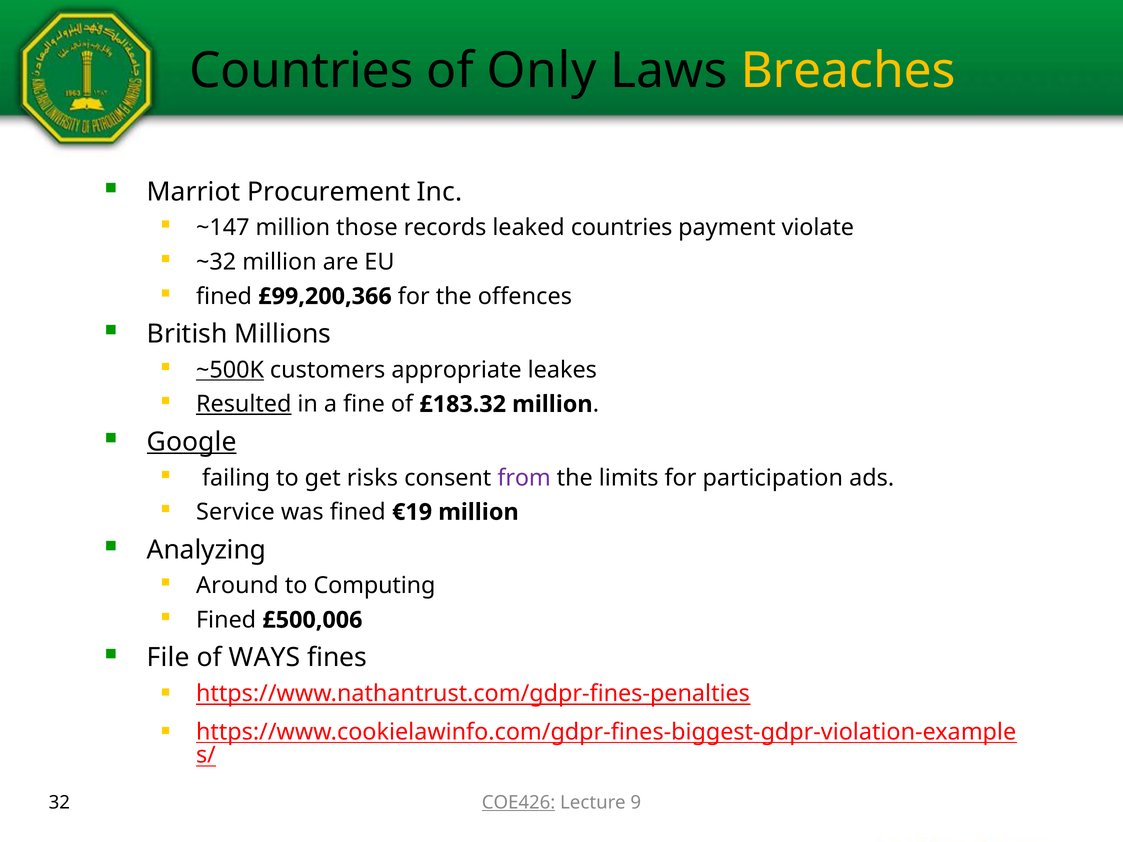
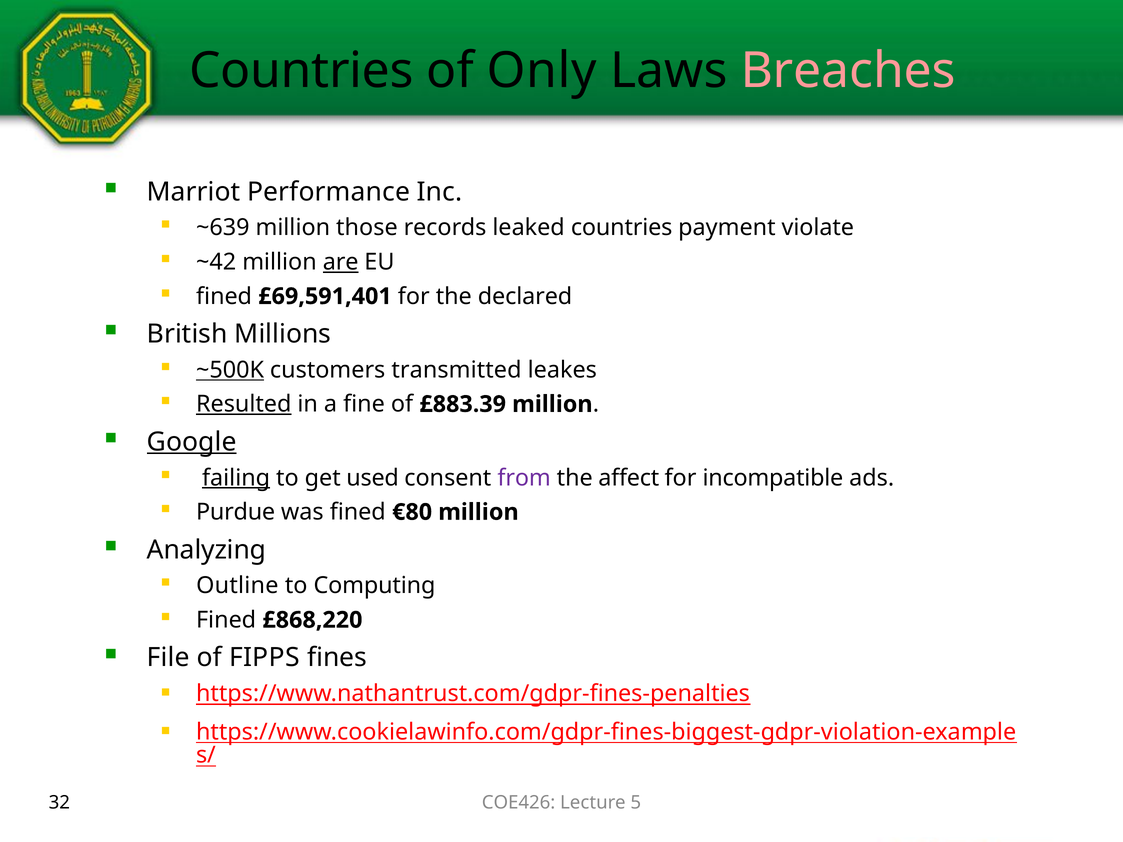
Breaches colour: yellow -> pink
Procurement: Procurement -> Performance
~147: ~147 -> ~639
~32: ~32 -> ~42
are underline: none -> present
£99,200,366: £99,200,366 -> £69,591,401
offences: offences -> declared
appropriate: appropriate -> transmitted
£183.32: £183.32 -> £883.39
failing underline: none -> present
risks: risks -> used
limits: limits -> affect
participation: participation -> incompatible
Service: Service -> Purdue
€19: €19 -> €80
Around: Around -> Outline
£500,006: £500,006 -> £868,220
WAYS: WAYS -> FIPPS
COE426 underline: present -> none
9: 9 -> 5
